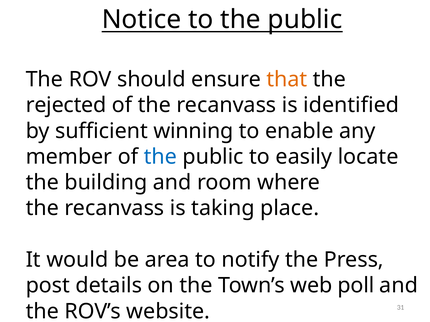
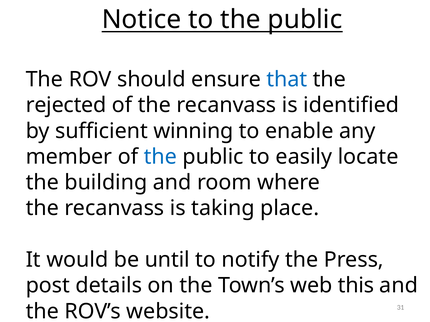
that colour: orange -> blue
area: area -> until
poll: poll -> this
